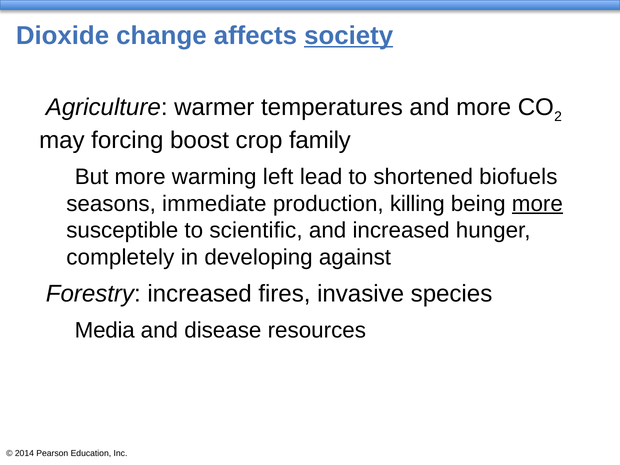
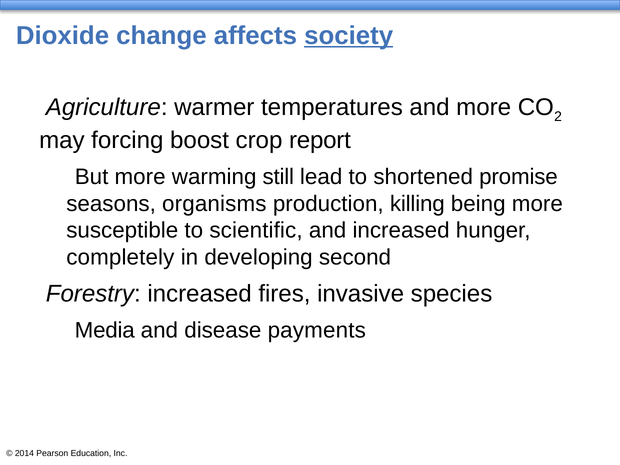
family: family -> report
left: left -> still
biofuels: biofuels -> promise
immediate: immediate -> organisms
more at (537, 204) underline: present -> none
against: against -> second
resources: resources -> payments
